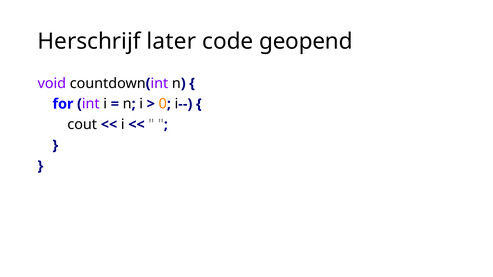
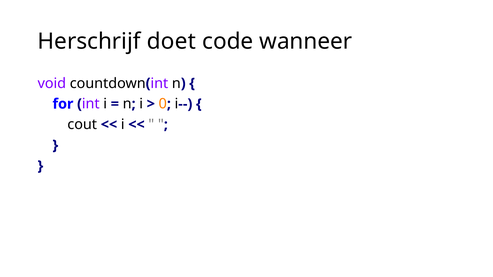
later: later -> doet
geopend: geopend -> wanneer
